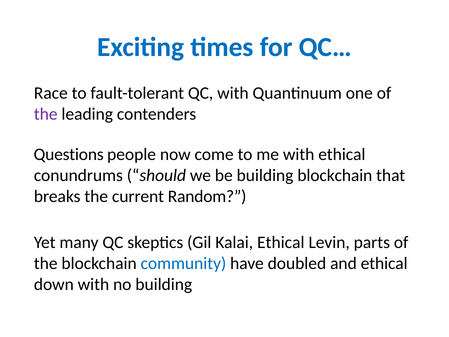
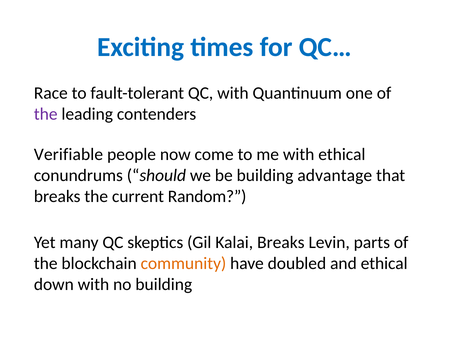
Questions: Questions -> Verifiable
building blockchain: blockchain -> advantage
Kalai Ethical: Ethical -> Breaks
community colour: blue -> orange
